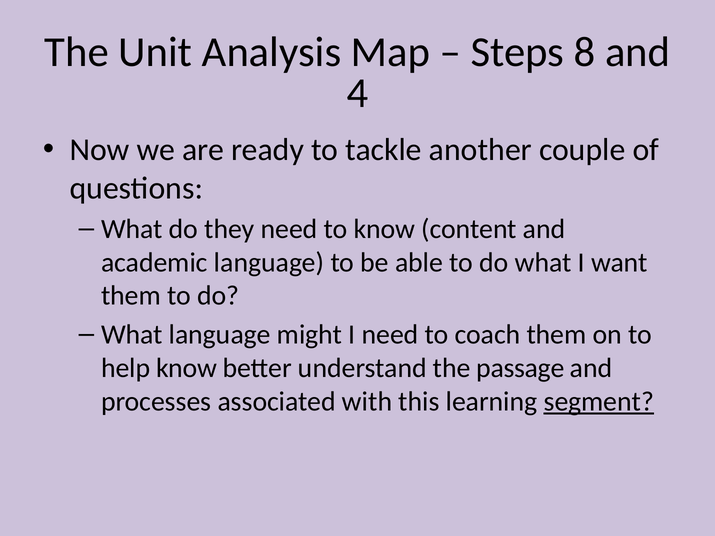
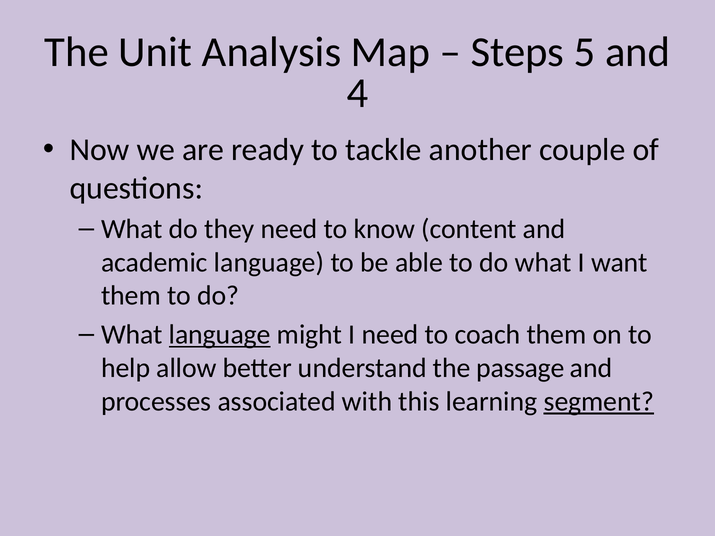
8: 8 -> 5
language at (220, 335) underline: none -> present
help know: know -> allow
